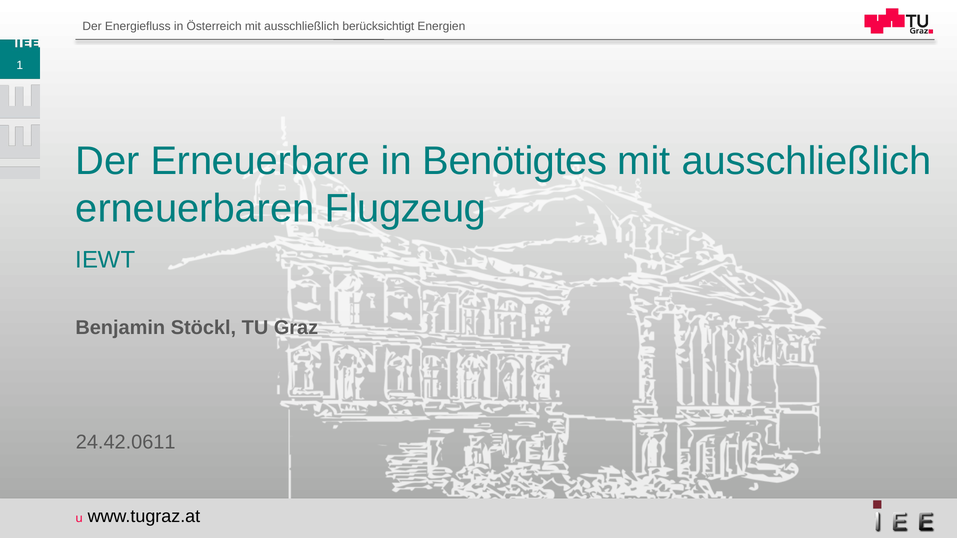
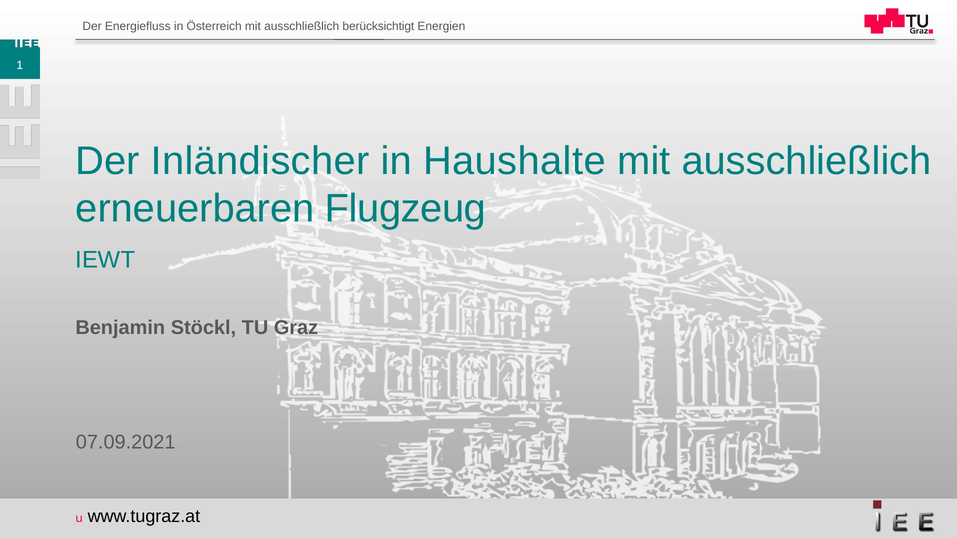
Erneuerbare: Erneuerbare -> Inländischer
Benötigtes: Benötigtes -> Haushalte
24.42.0611: 24.42.0611 -> 07.09.2021
